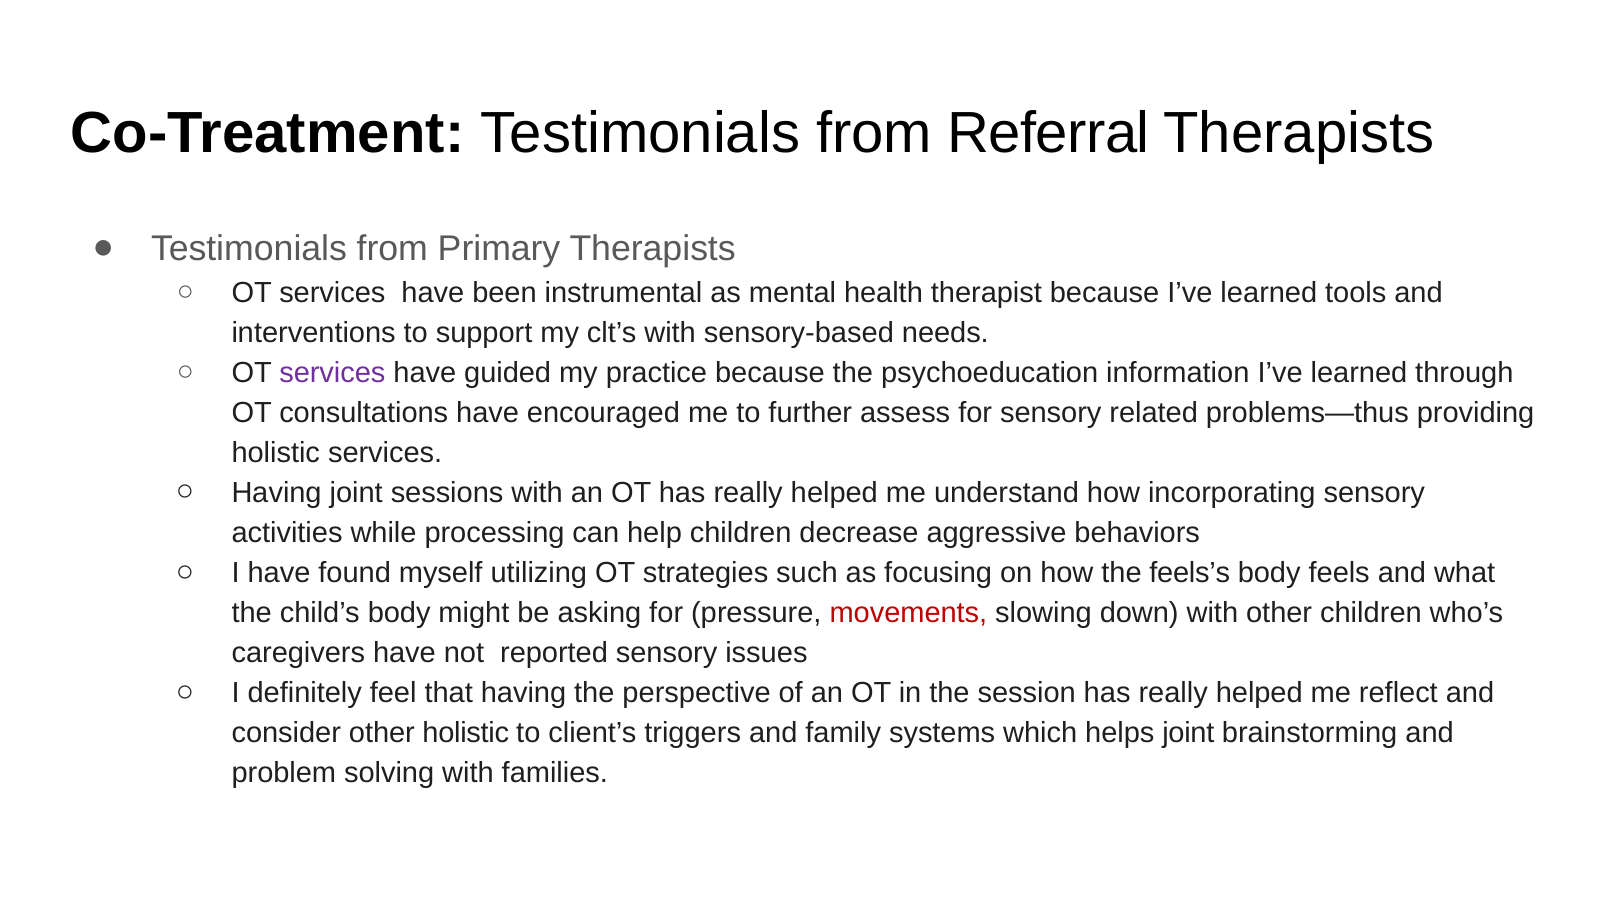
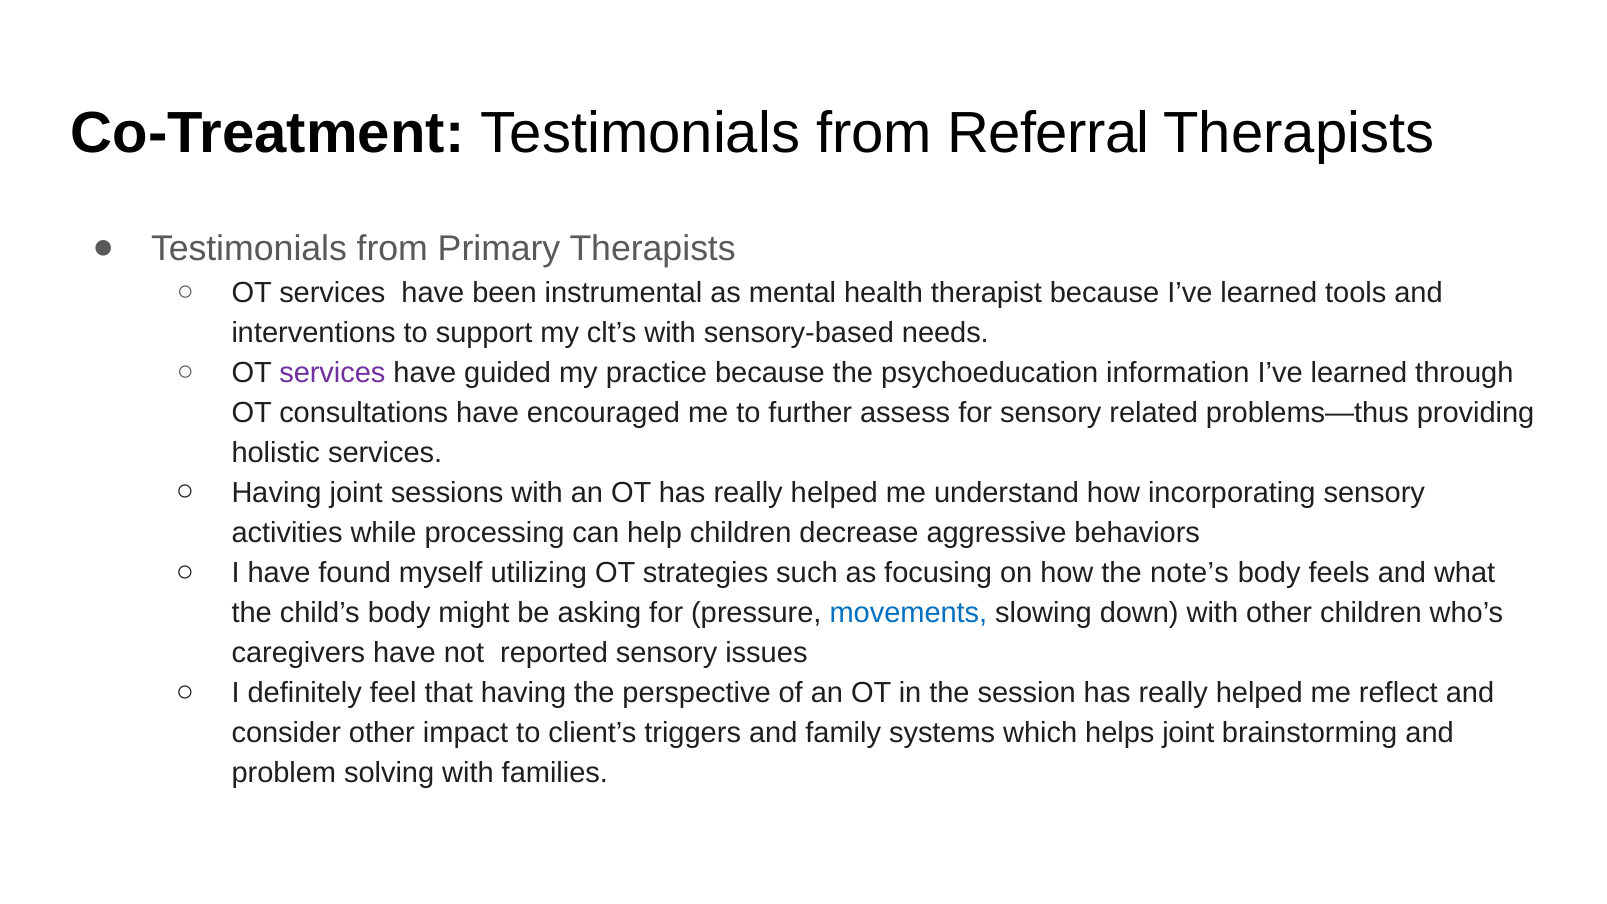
feels’s: feels’s -> note’s
movements colour: red -> blue
other holistic: holistic -> impact
